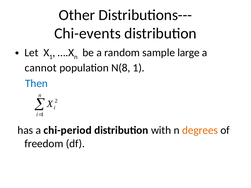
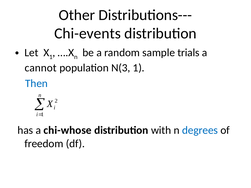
large: large -> trials
N(8: N(8 -> N(3
chi-period: chi-period -> chi-whose
degrees colour: orange -> blue
